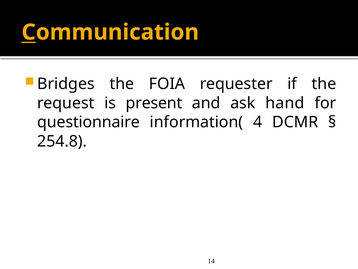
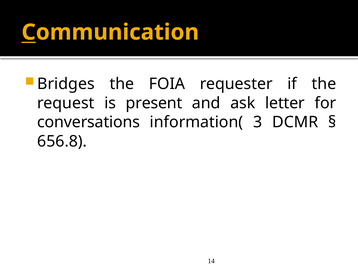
hand: hand -> letter
questionnaire: questionnaire -> conversations
4: 4 -> 3
254.8: 254.8 -> 656.8
